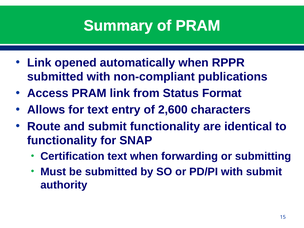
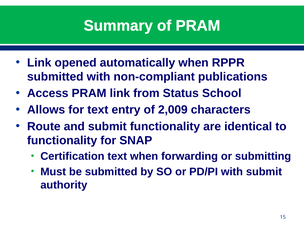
Format: Format -> School
2,600: 2,600 -> 2,009
